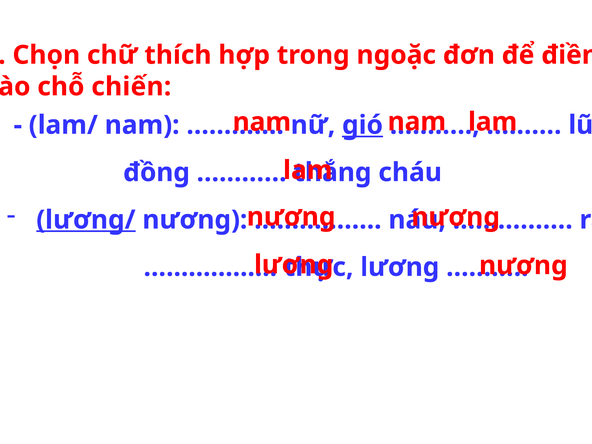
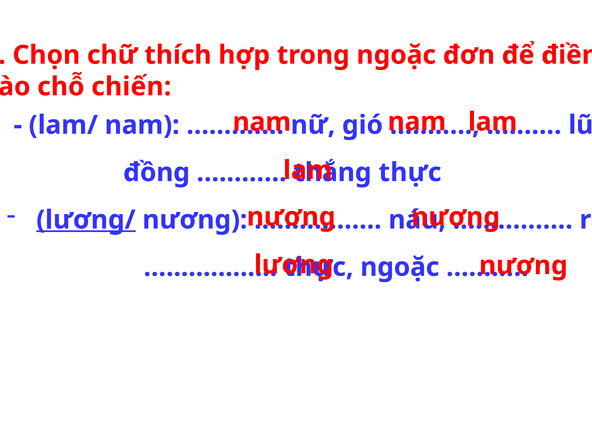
gió underline: present -> none
cháu at (410, 172): cháu -> thực
lương at (400, 267): lương -> ngoặc
